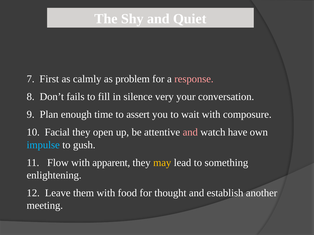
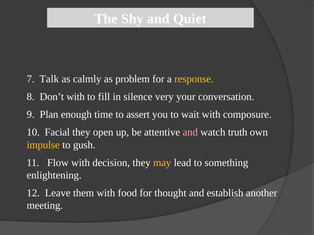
First: First -> Talk
response colour: pink -> yellow
Don’t fails: fails -> with
have: have -> truth
impulse colour: light blue -> yellow
apparent: apparent -> decision
